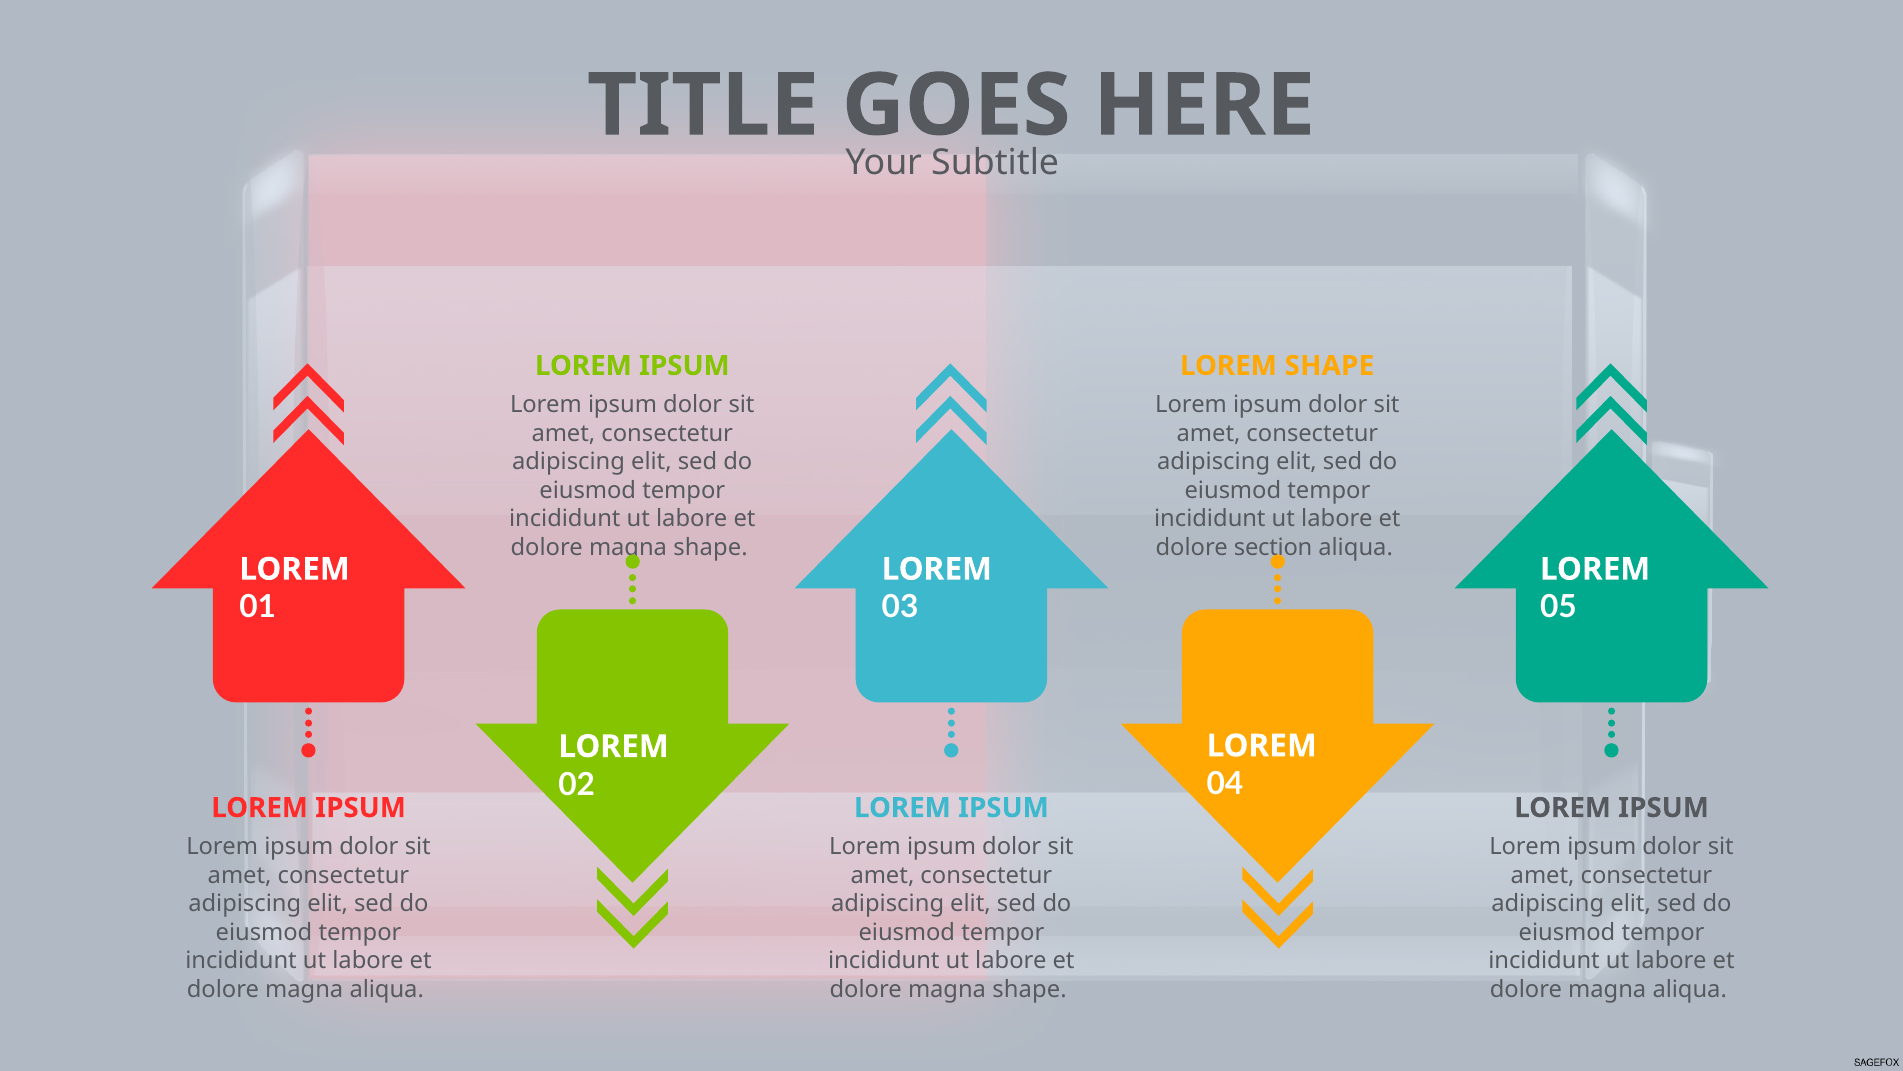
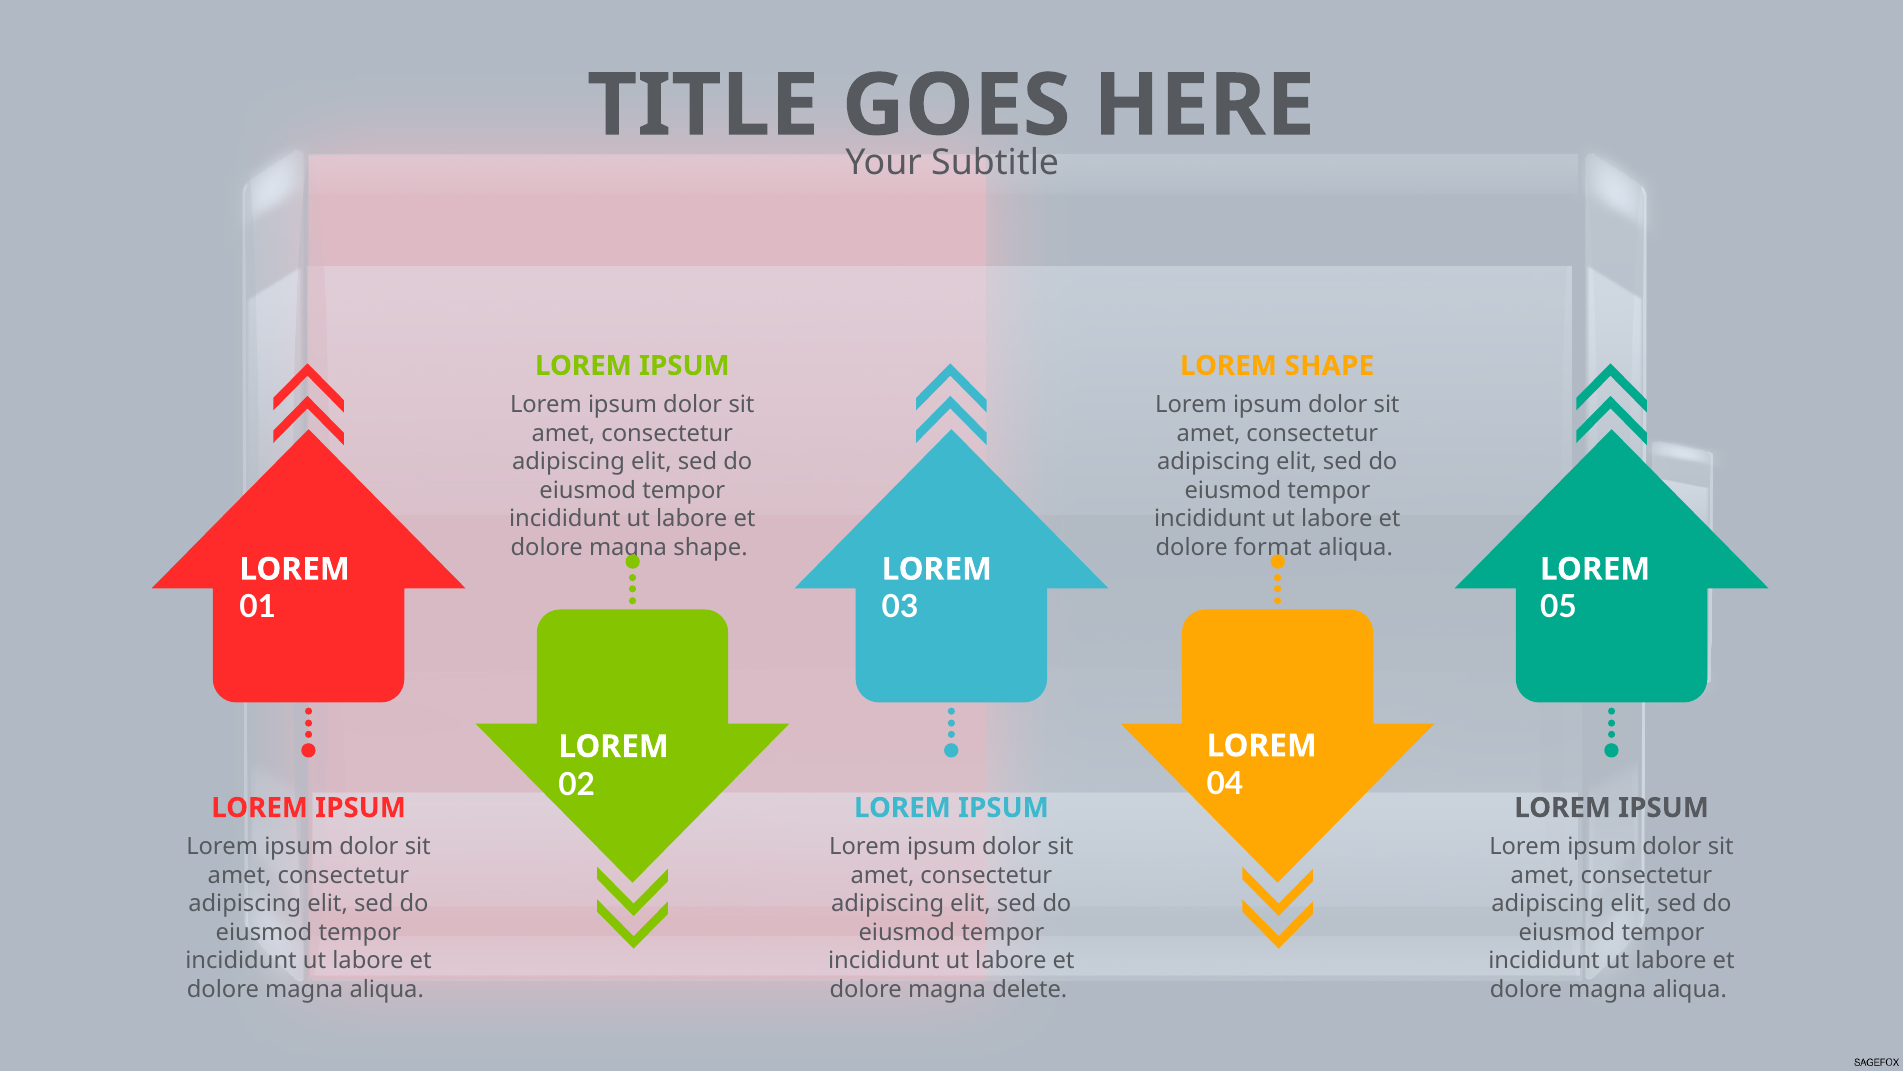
section: section -> format
shape at (1030, 989): shape -> delete
